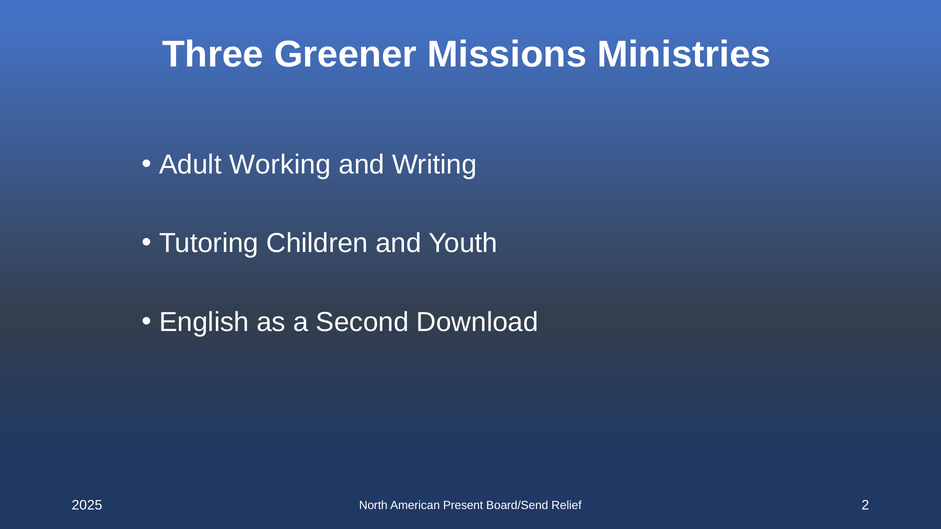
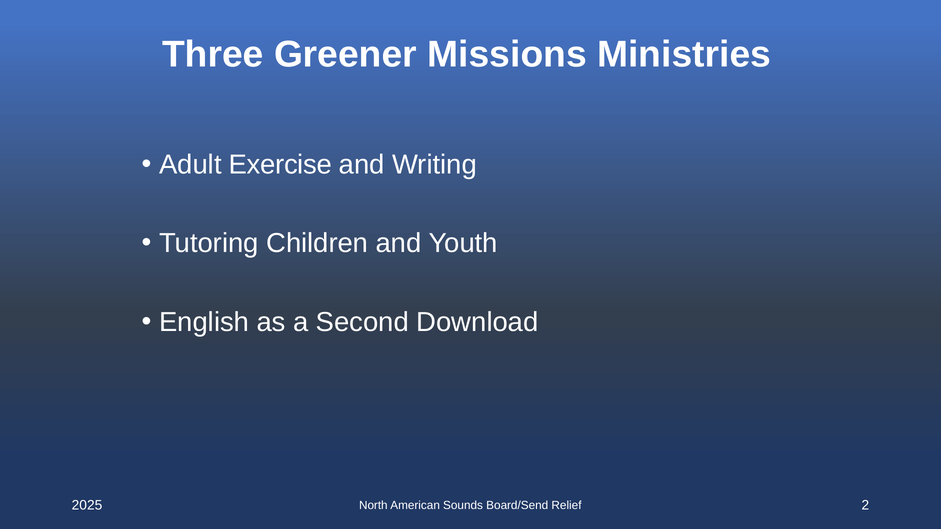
Working: Working -> Exercise
Present: Present -> Sounds
